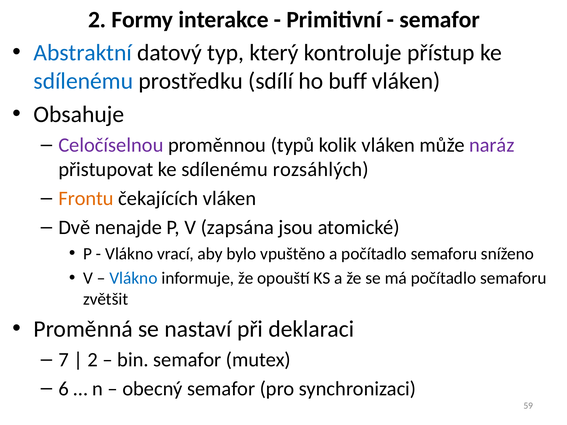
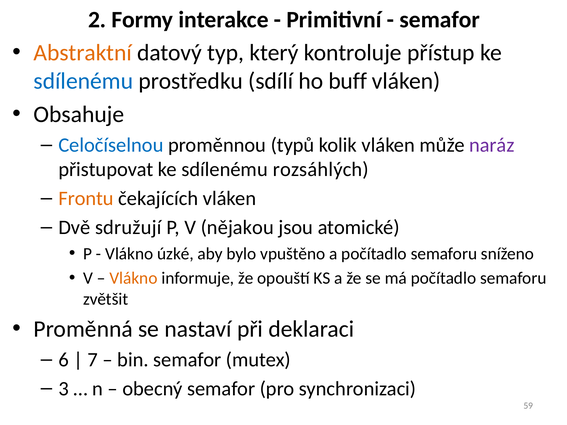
Abstraktní colour: blue -> orange
Celočíselnou colour: purple -> blue
nenajde: nenajde -> sdružují
zapsána: zapsána -> nějakou
vrací: vrací -> úzké
Vlákno at (133, 278) colour: blue -> orange
7: 7 -> 6
2 at (93, 360): 2 -> 7
6: 6 -> 3
